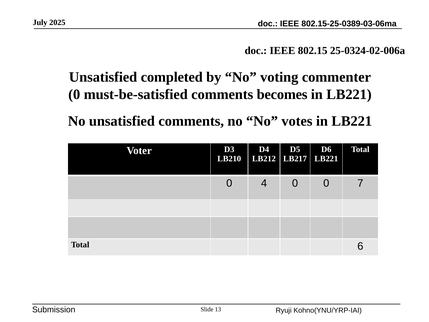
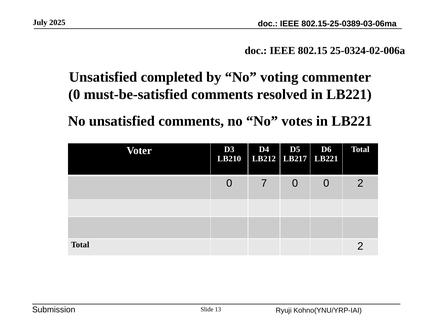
becomes: becomes -> resolved
4: 4 -> 7
0 7: 7 -> 2
Total 6: 6 -> 2
